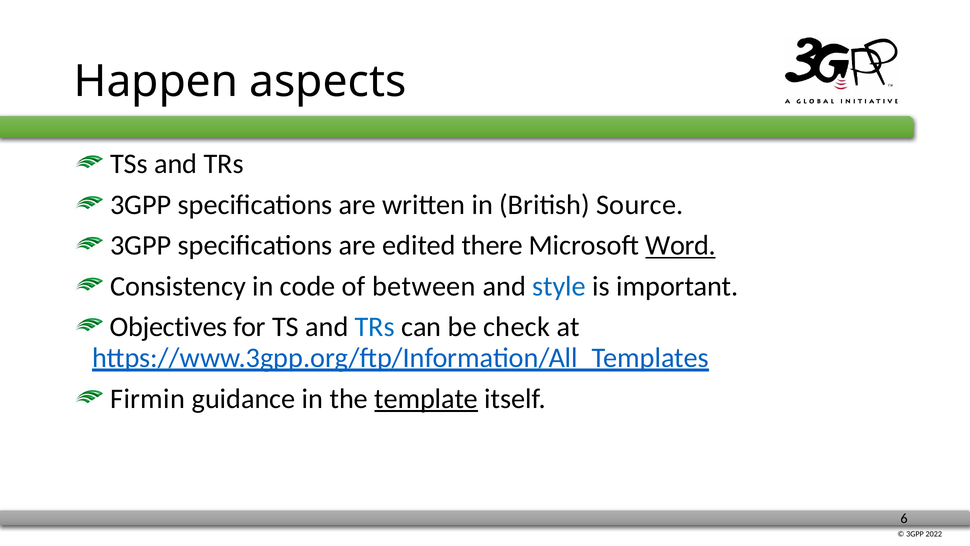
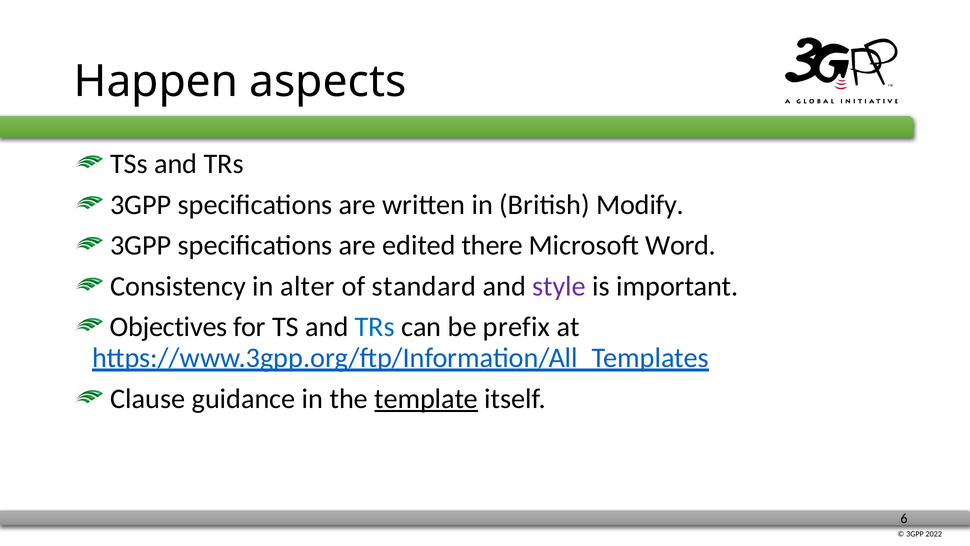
Source: Source -> Modify
Word underline: present -> none
code: code -> alter
between: between -> standard
style colour: blue -> purple
check: check -> prefix
Firmin: Firmin -> Clause
